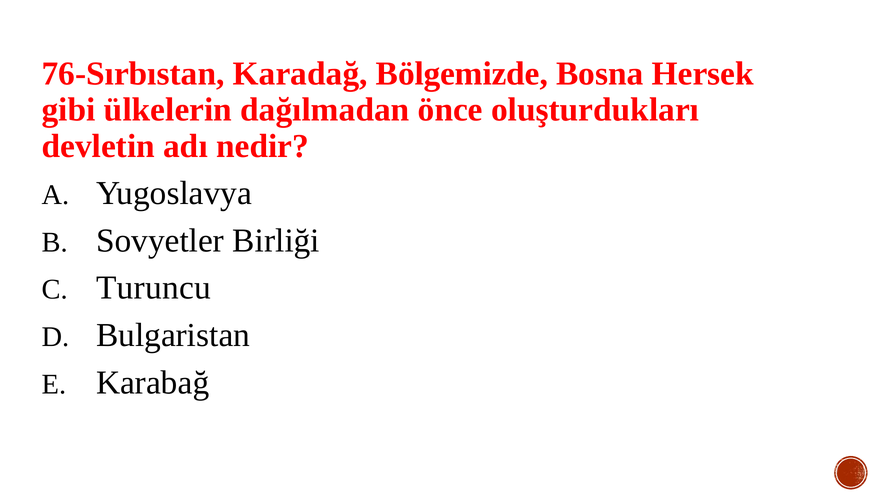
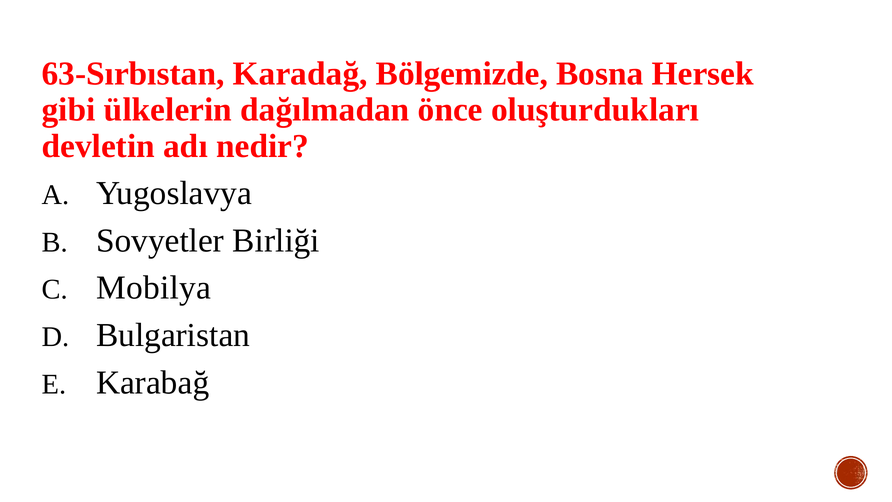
76-Sırbıstan: 76-Sırbıstan -> 63-Sırbıstan
Turuncu: Turuncu -> Mobilya
